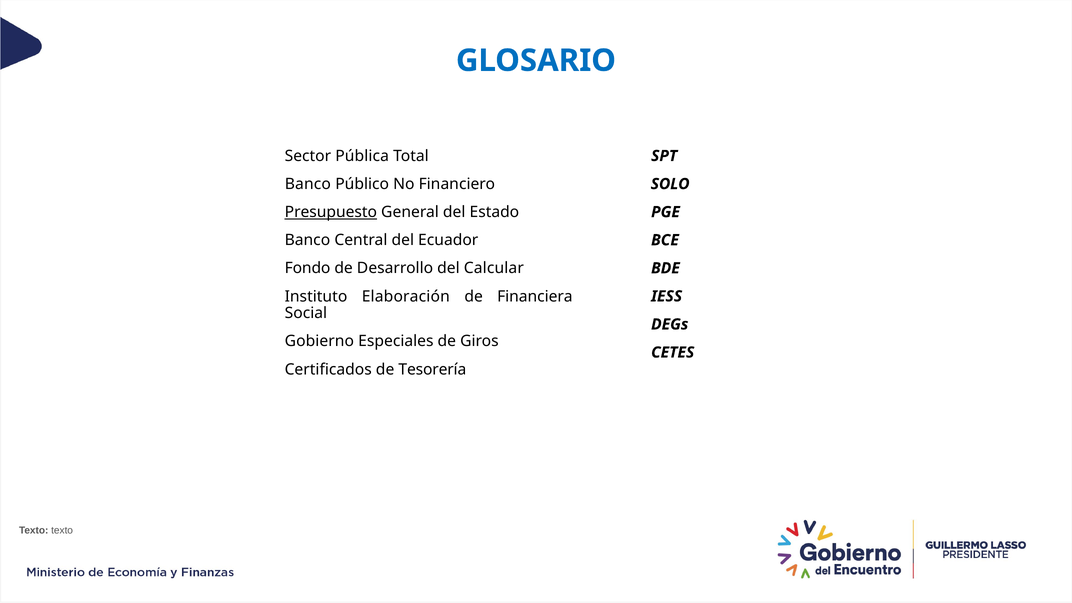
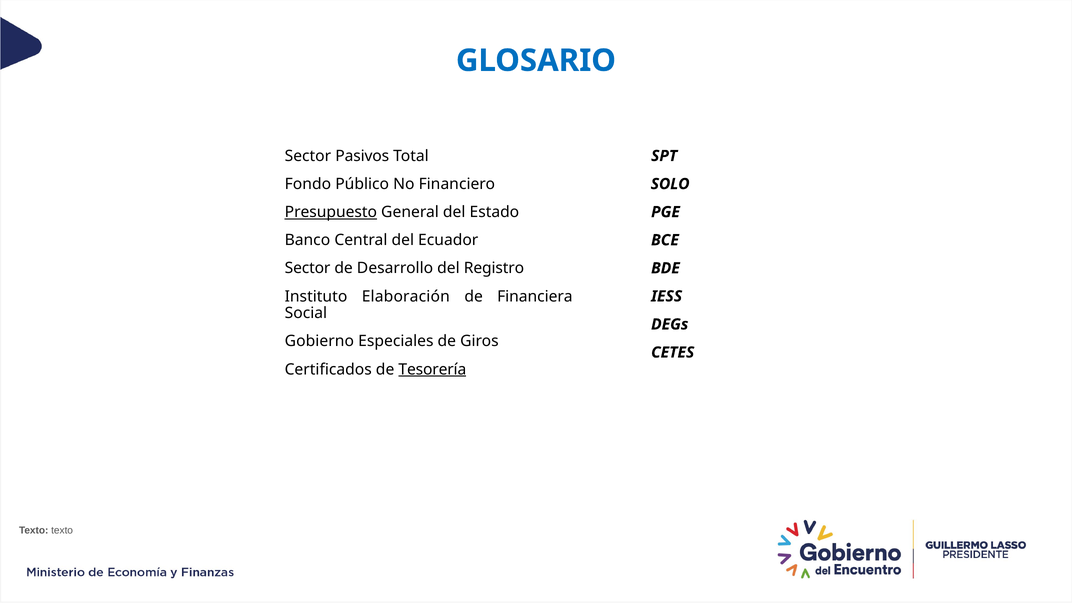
Pública: Pública -> Pasivos
Banco at (308, 184): Banco -> Fondo
Fondo at (308, 268): Fondo -> Sector
Calcular: Calcular -> Registro
Tesorería underline: none -> present
